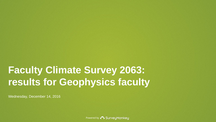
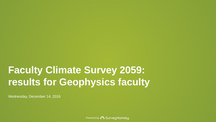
2063: 2063 -> 2059
